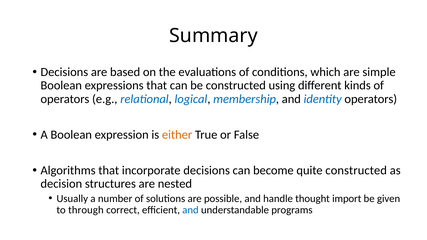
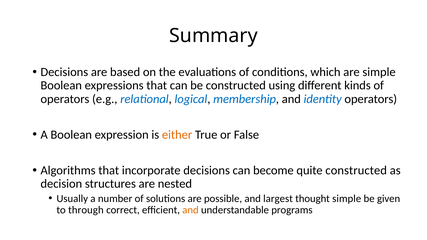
handle: handle -> largest
thought import: import -> simple
and at (190, 210) colour: blue -> orange
